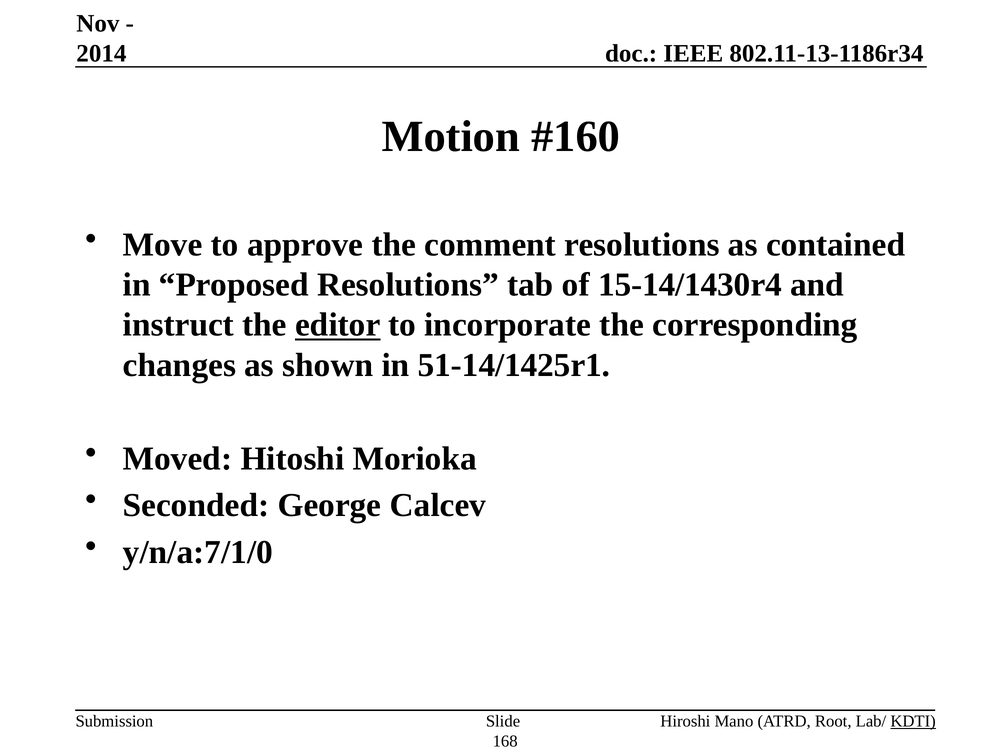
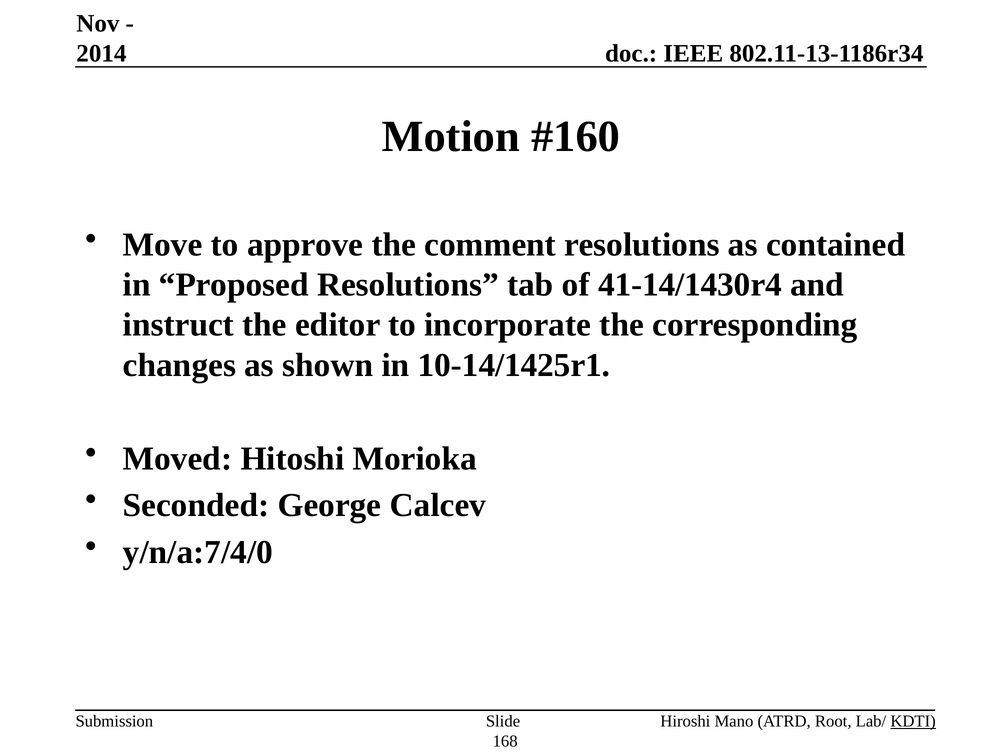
15-14/1430r4: 15-14/1430r4 -> 41-14/1430r4
editor underline: present -> none
51-14/1425r1: 51-14/1425r1 -> 10-14/1425r1
y/n/a:7/1/0: y/n/a:7/1/0 -> y/n/a:7/4/0
